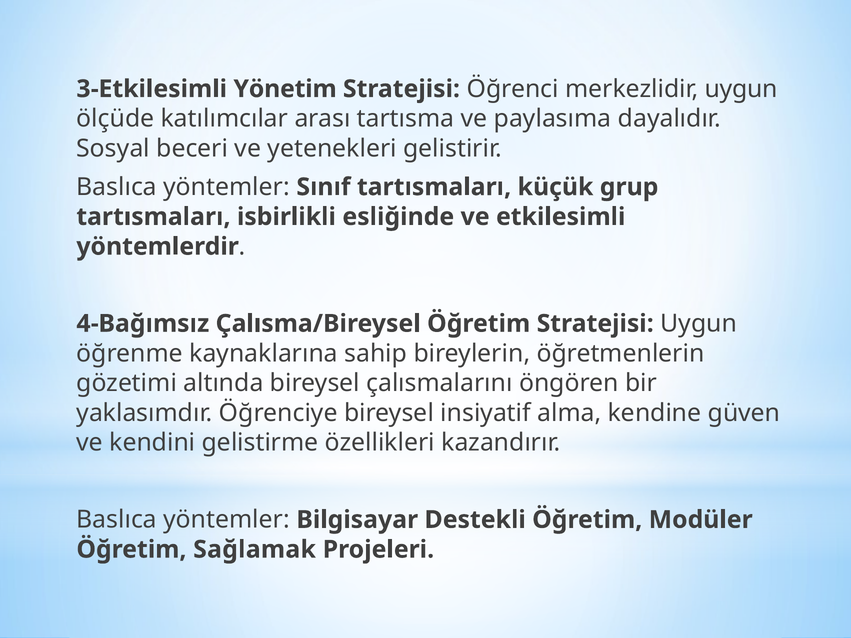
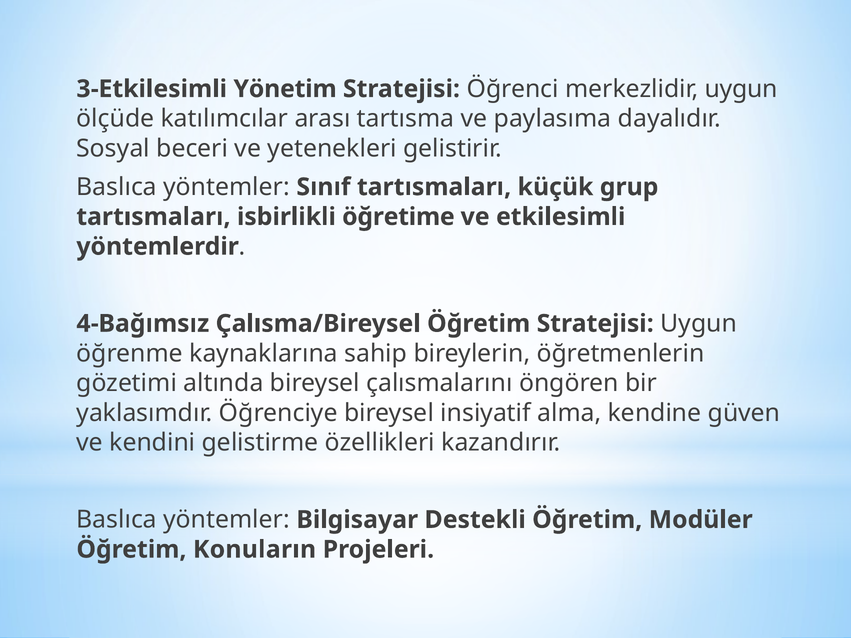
esliğinde: esliğinde -> öğretime
Sağlamak: Sağlamak -> Konuların
